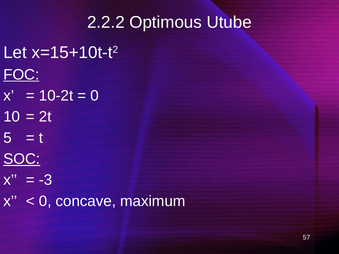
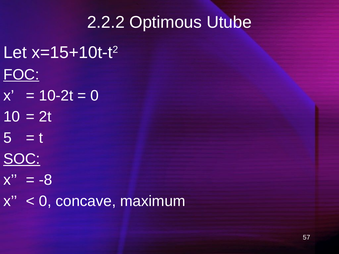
-3: -3 -> -8
